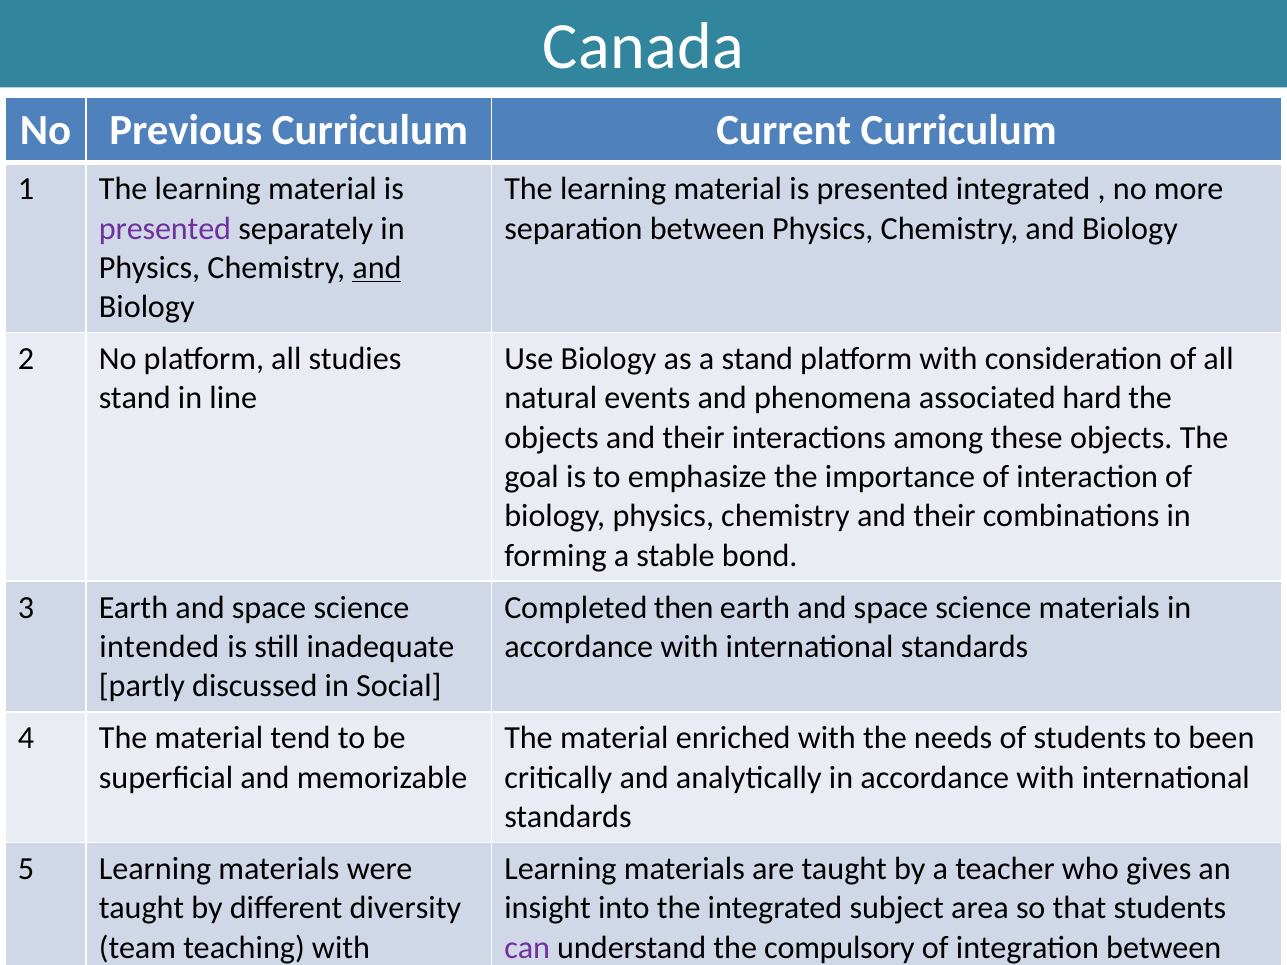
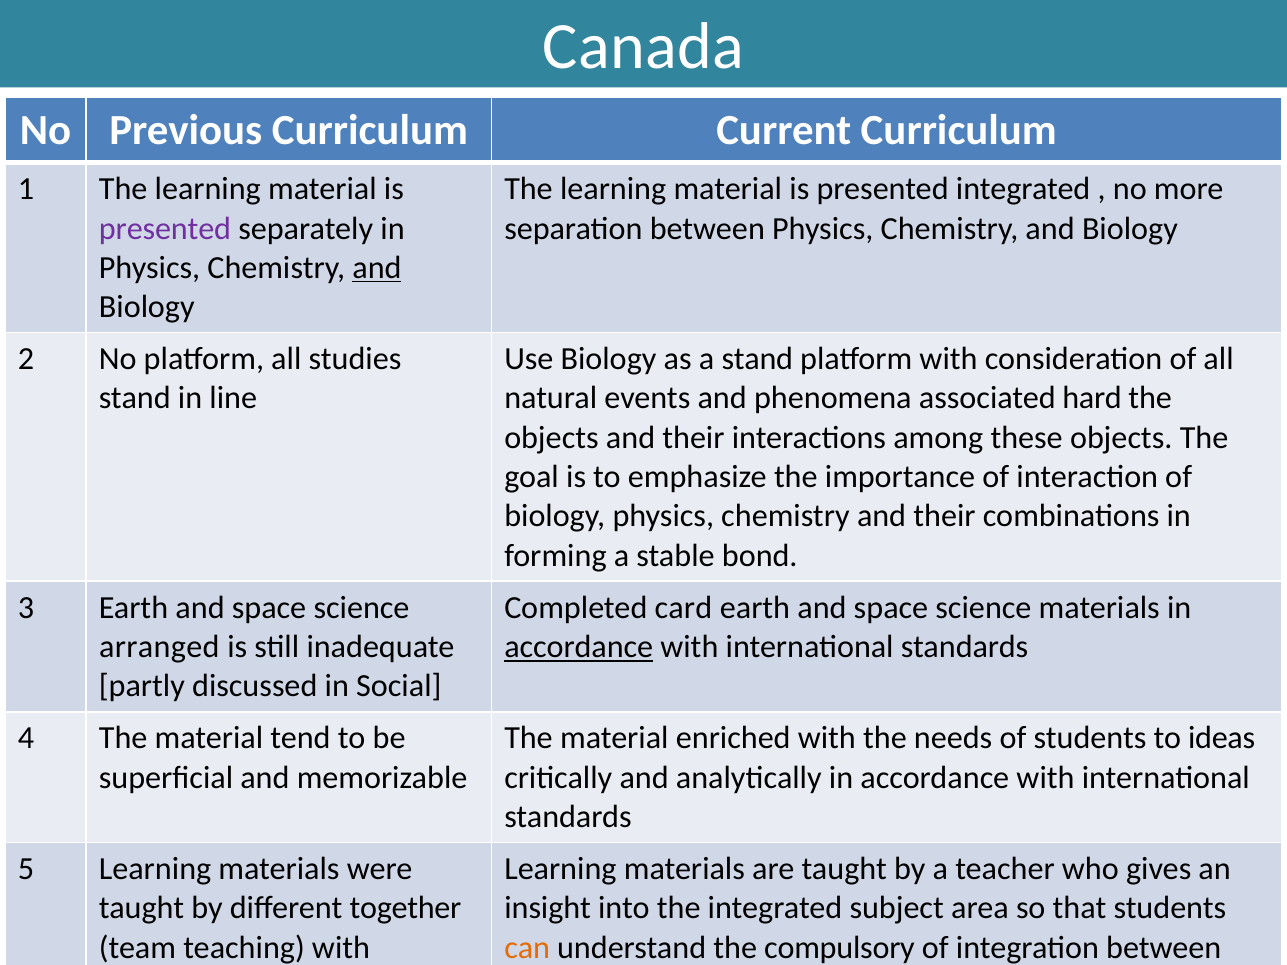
then: then -> card
intended: intended -> arranged
accordance at (579, 647) underline: none -> present
been: been -> ideas
diversity: diversity -> together
can colour: purple -> orange
